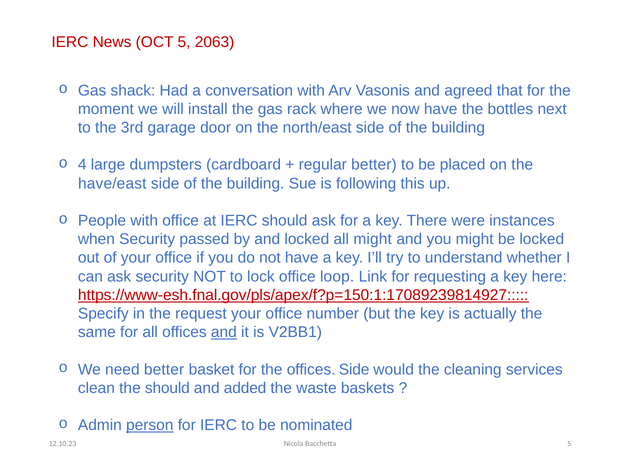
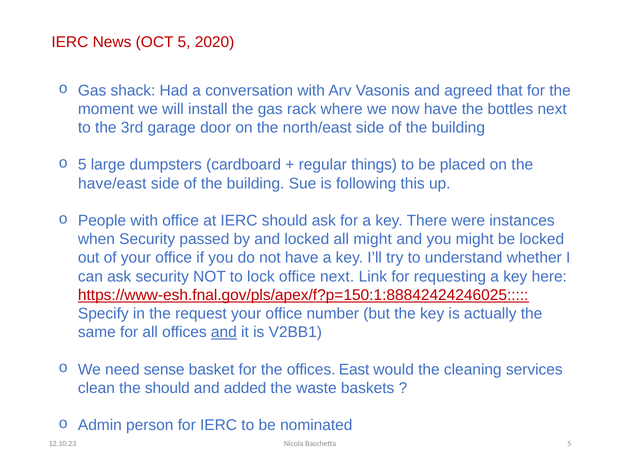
2063: 2063 -> 2020
4 at (82, 165): 4 -> 5
regular better: better -> things
office loop: loop -> next
https://www-esh.fnal.gov/pls/apex/f?p=150:1:17089239814927: https://www-esh.fnal.gov/pls/apex/f?p=150:1:17089239814927 -> https://www-esh.fnal.gov/pls/apex/f?p=150:1:88842424246025
need better: better -> sense
offices Side: Side -> East
person underline: present -> none
